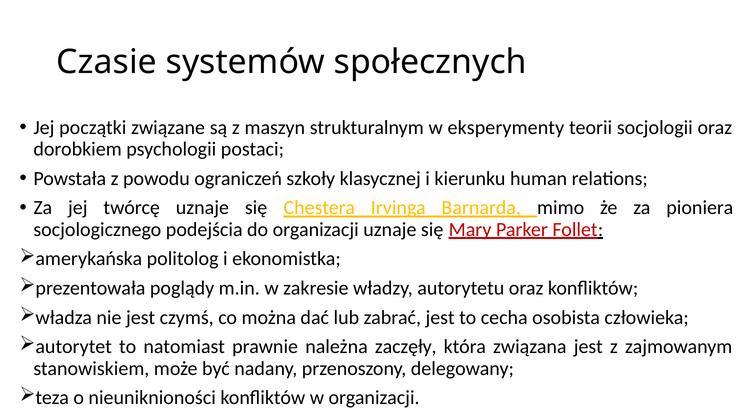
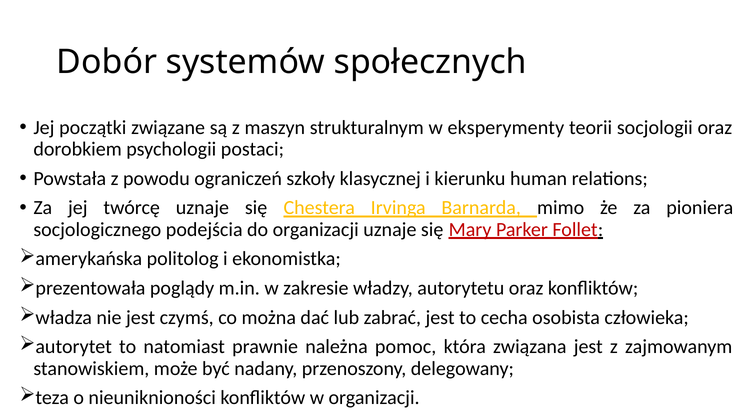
Czasie: Czasie -> Dobór
zaczęły: zaczęły -> pomoc
